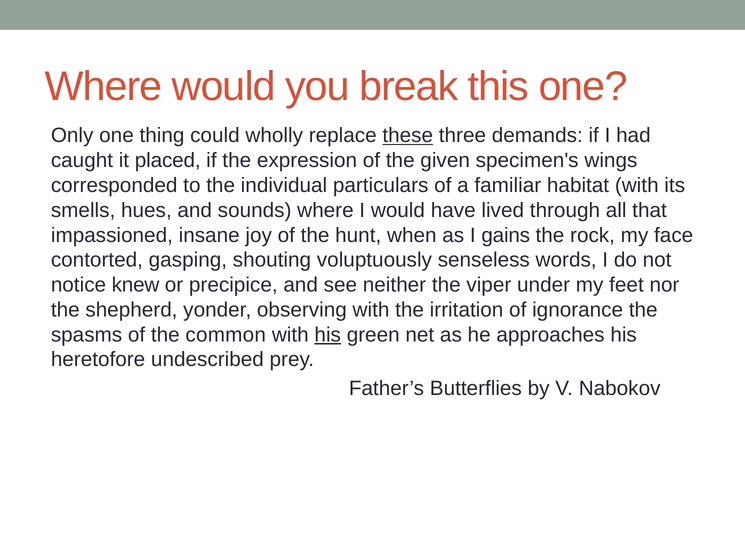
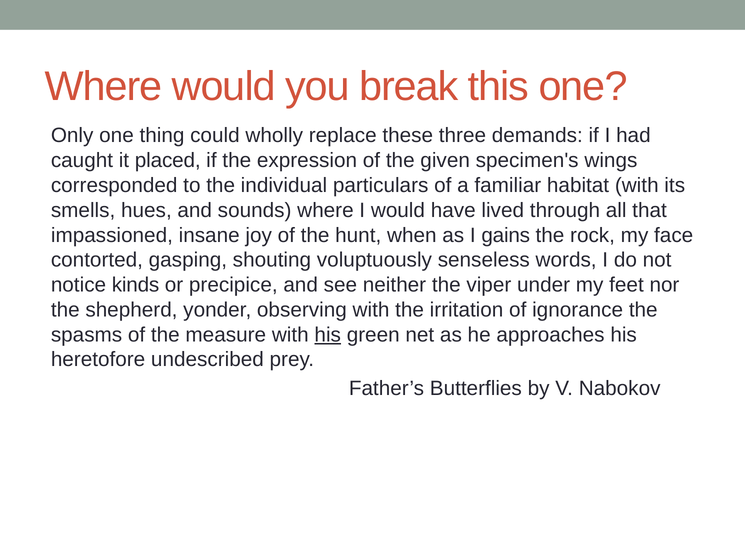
these underline: present -> none
knew: knew -> kinds
common: common -> measure
